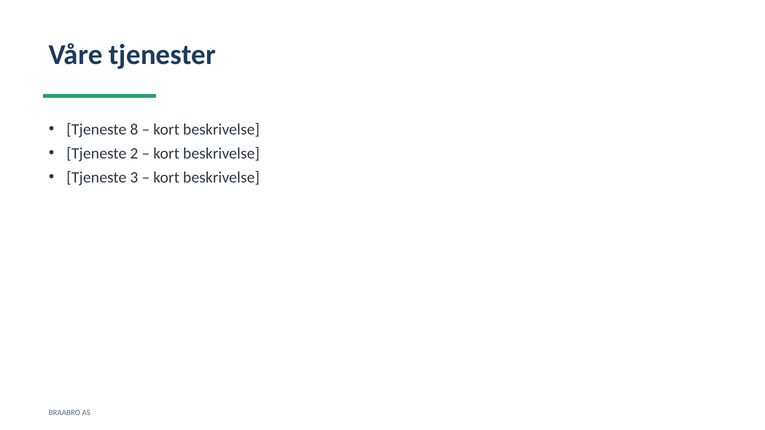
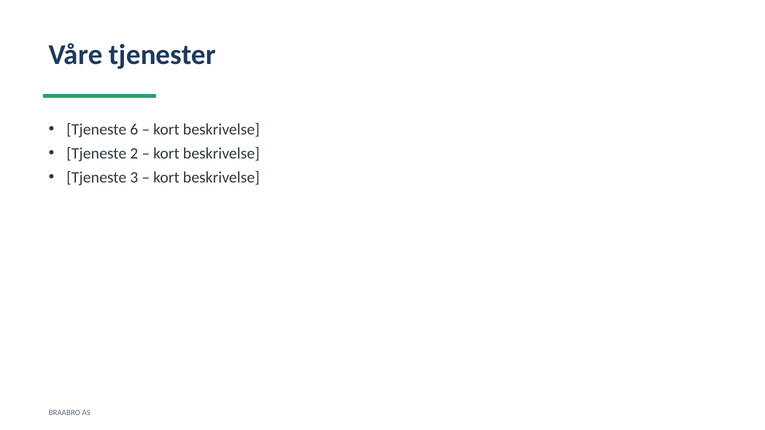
8: 8 -> 6
